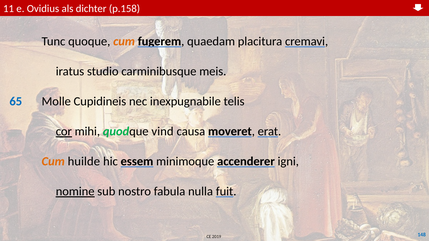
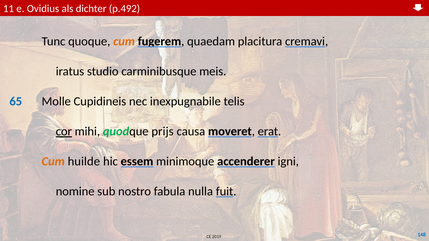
p.158: p.158 -> p.492
vind: vind -> prijs
nomine underline: present -> none
